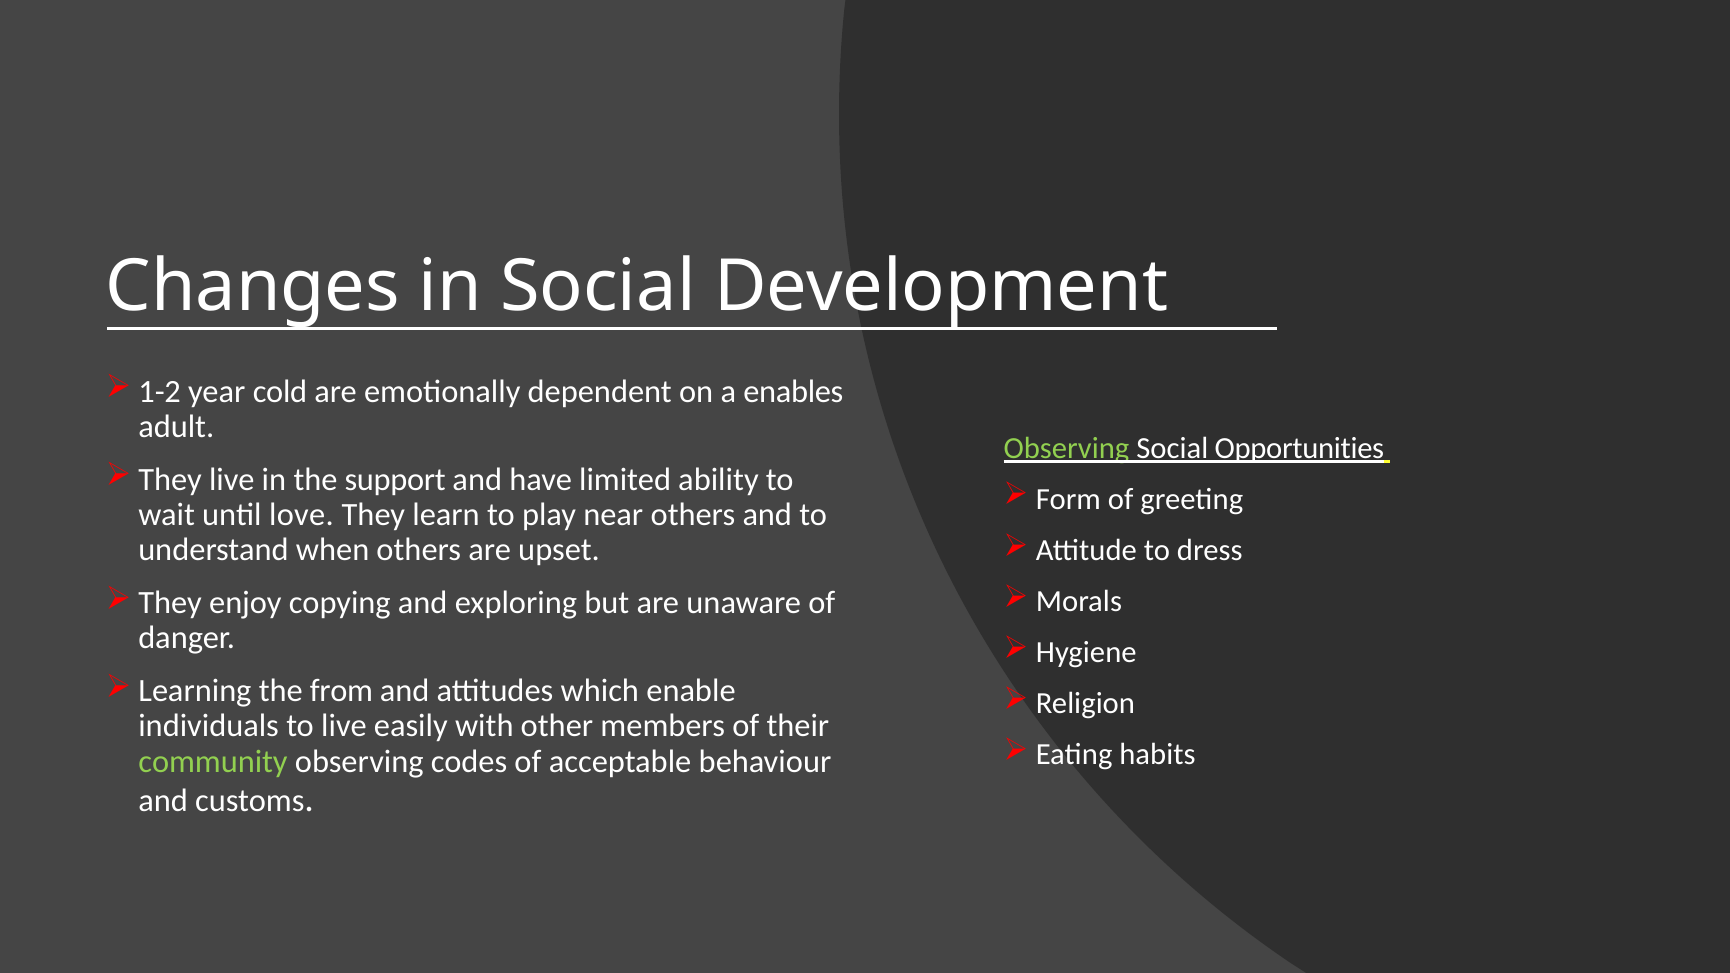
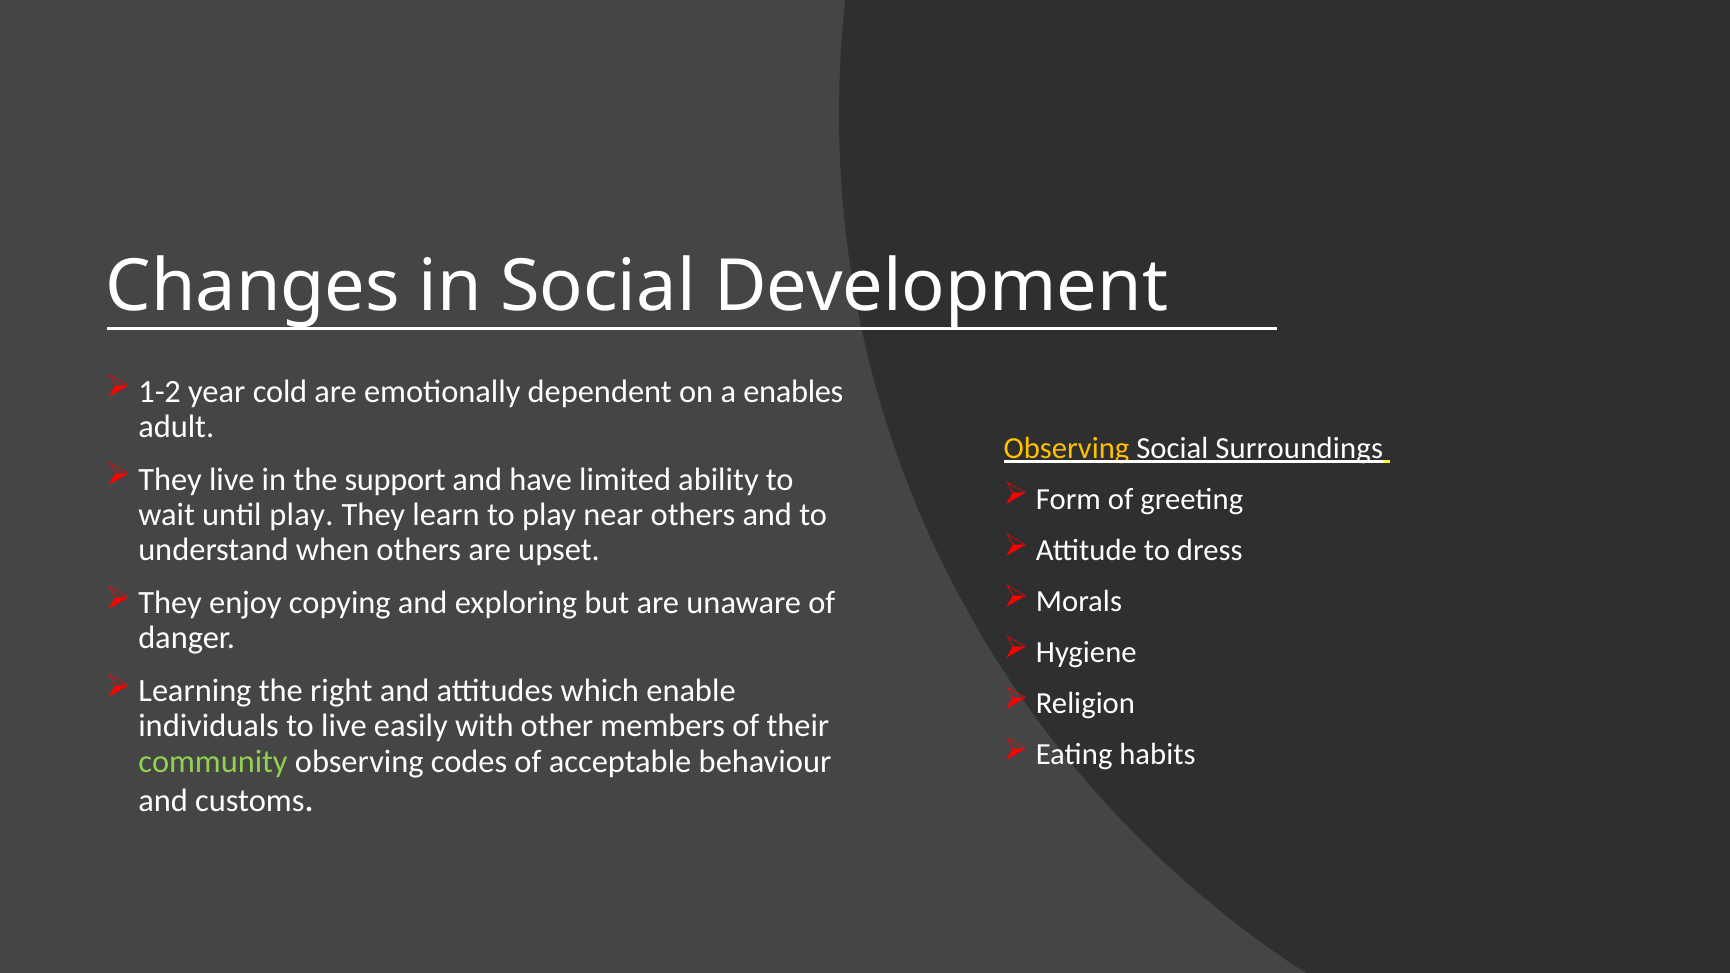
Observing at (1066, 448) colour: light green -> yellow
Opportunities: Opportunities -> Surroundings
until love: love -> play
from: from -> right
